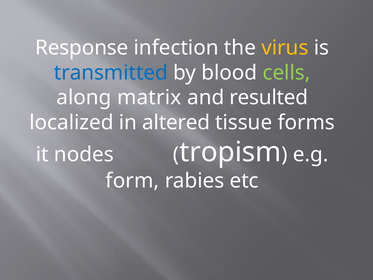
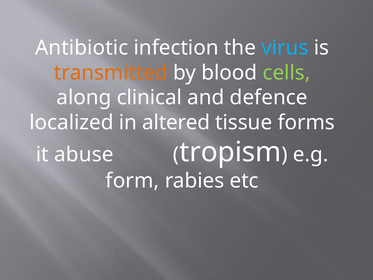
Response: Response -> Antibiotic
virus colour: yellow -> light blue
transmitted colour: blue -> orange
matrix: matrix -> clinical
resulted: resulted -> defence
nodes: nodes -> abuse
